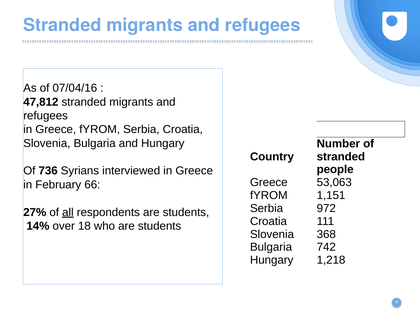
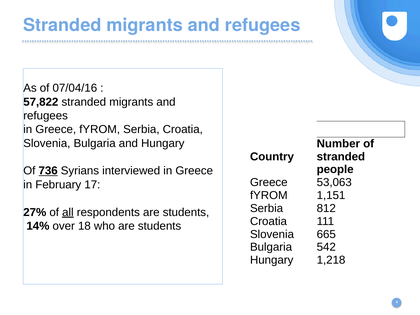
47,812: 47,812 -> 57,822
736 underline: none -> present
66: 66 -> 17
972: 972 -> 812
368: 368 -> 665
742: 742 -> 542
